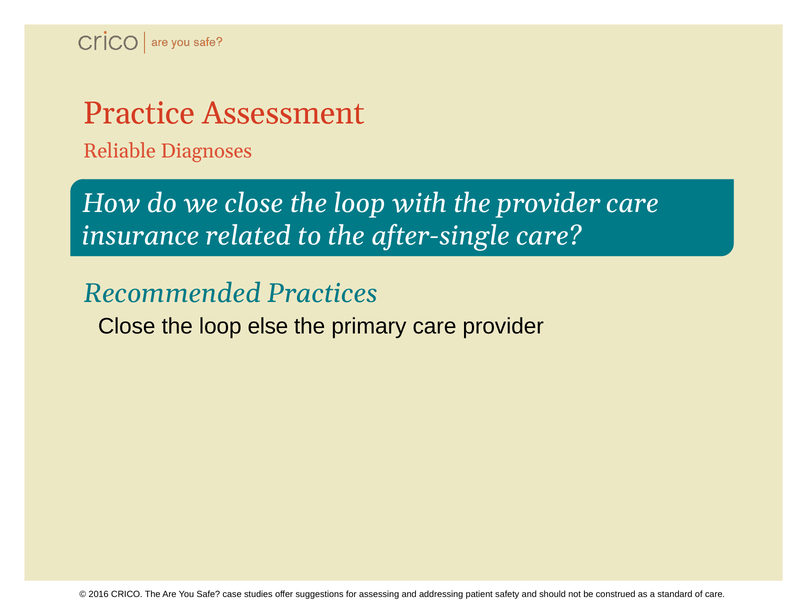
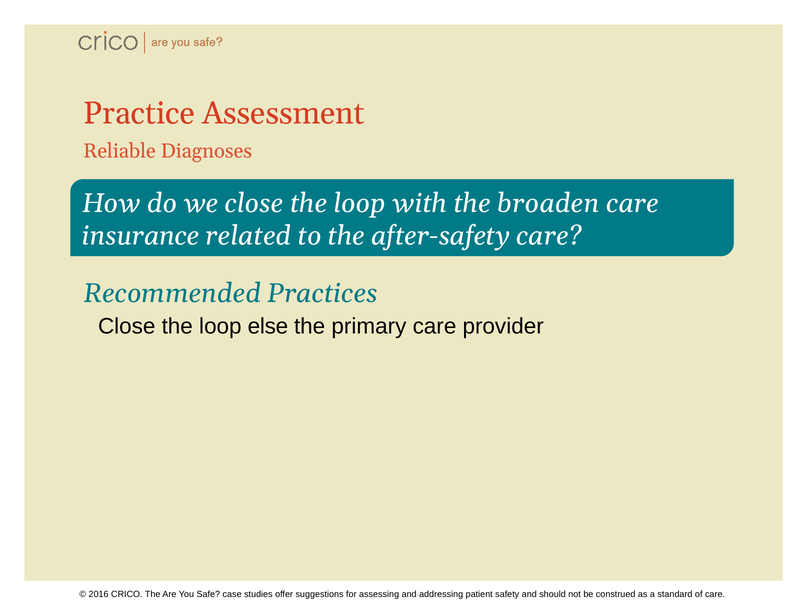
the provider: provider -> broaden
after-single: after-single -> after-safety
